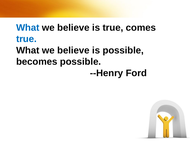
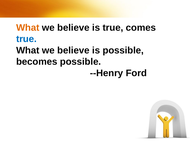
What at (28, 28) colour: blue -> orange
